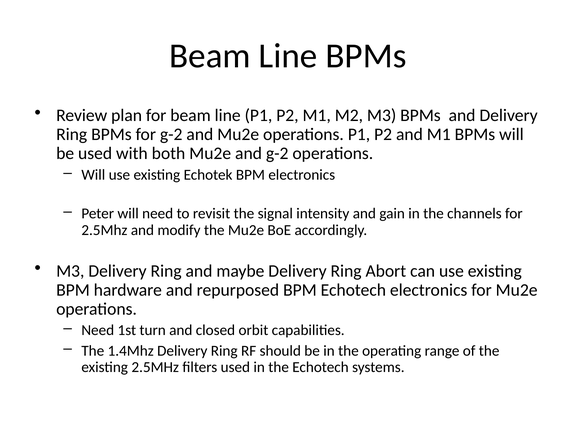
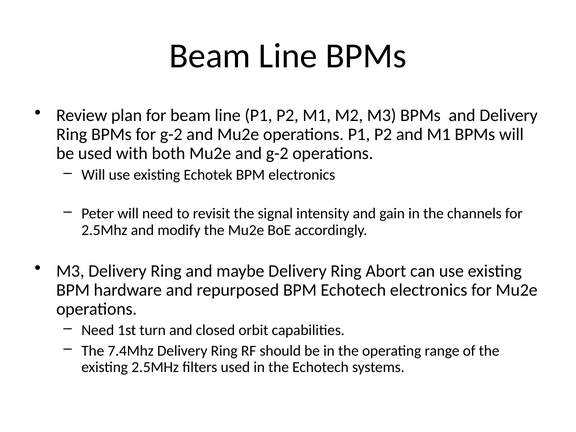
1.4Mhz: 1.4Mhz -> 7.4Mhz
